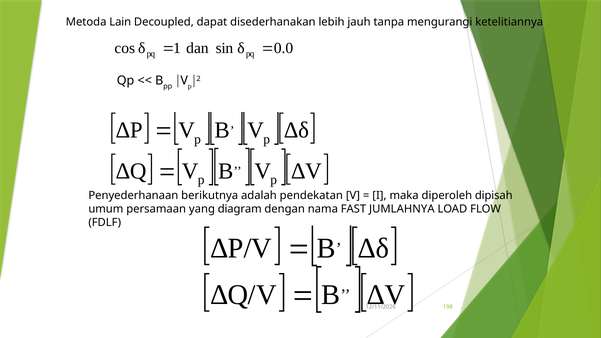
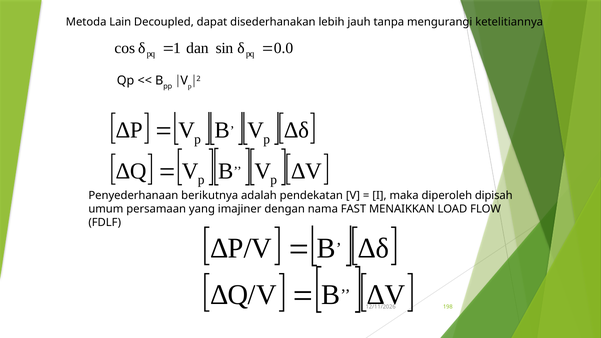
diagram: diagram -> imajiner
JUMLAHNYA: JUMLAHNYA -> MENAIKKAN
